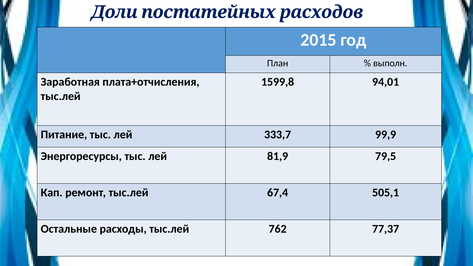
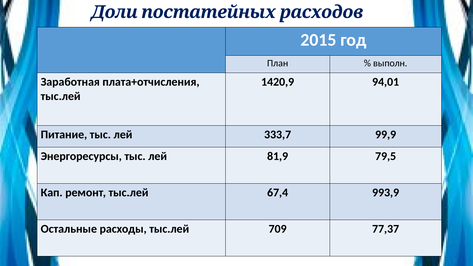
1599,8: 1599,8 -> 1420,9
505,1: 505,1 -> 993,9
762: 762 -> 709
